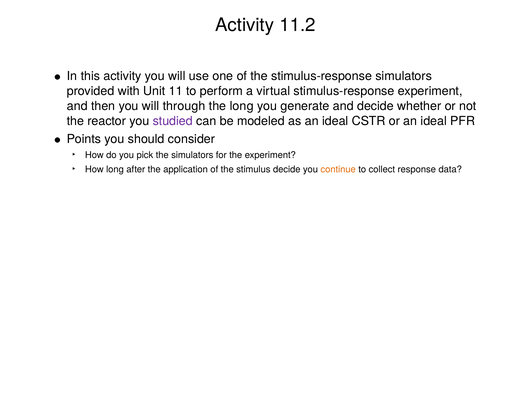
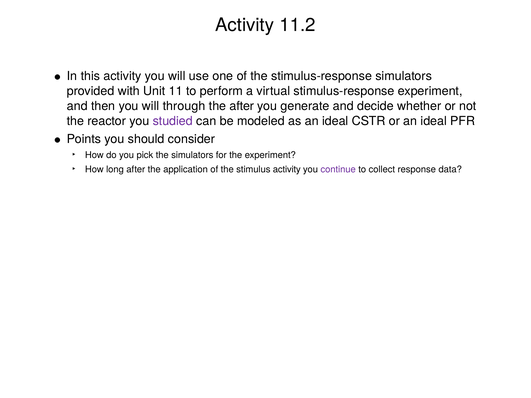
the long: long -> after
stimulus decide: decide -> activity
continue colour: orange -> purple
